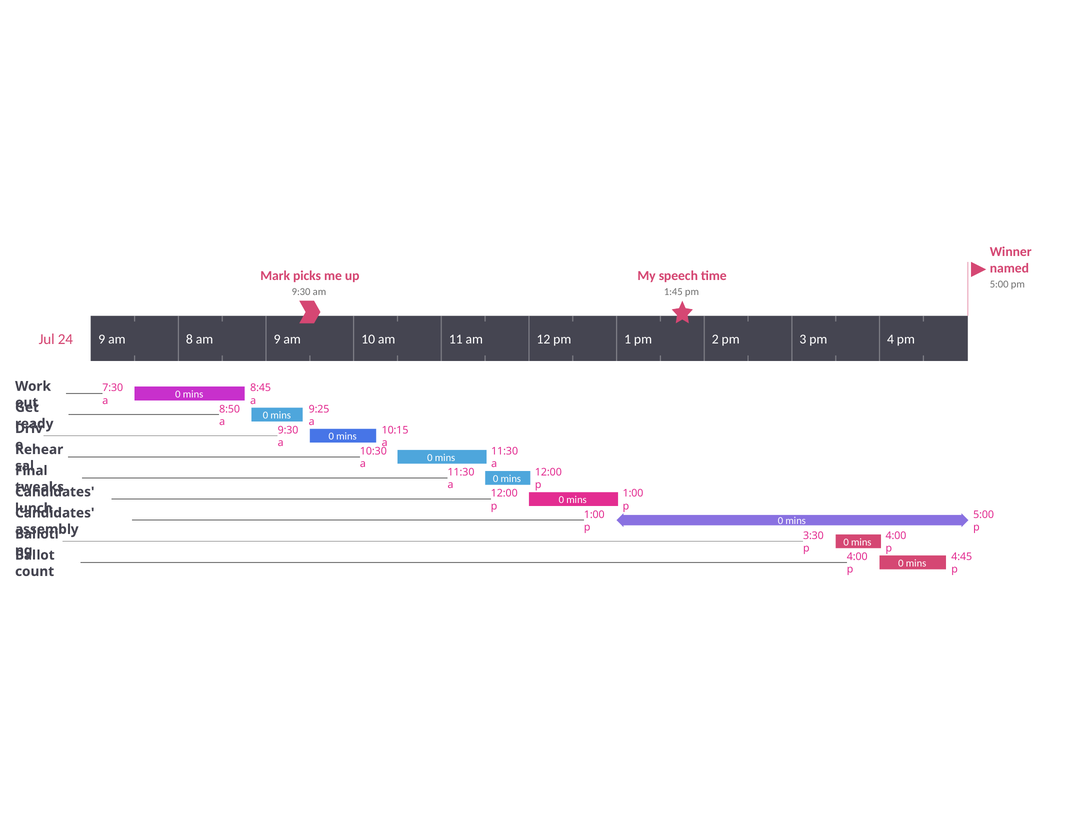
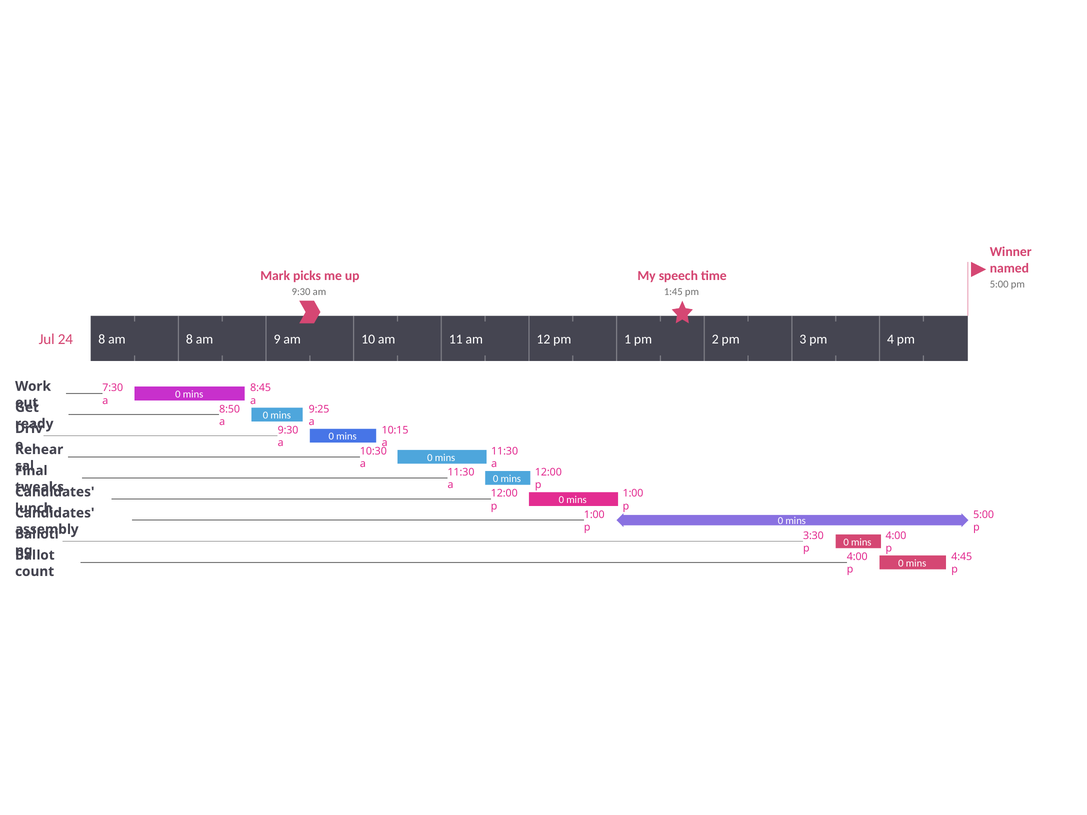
24 9: 9 -> 8
